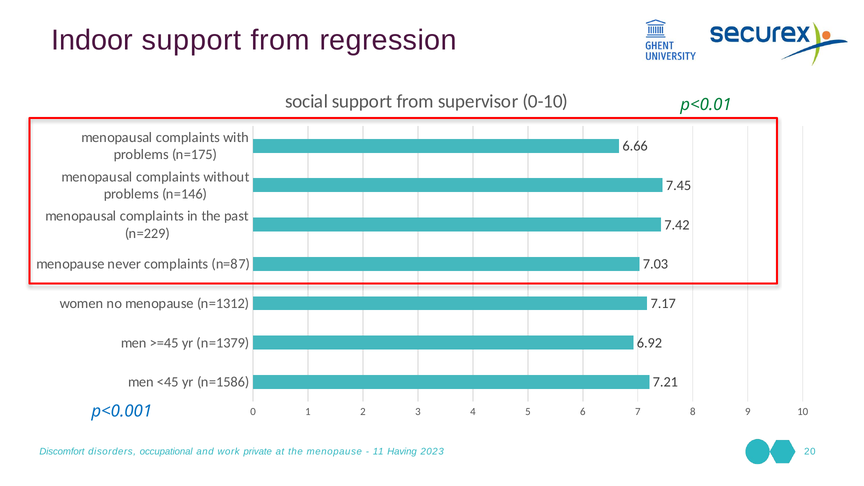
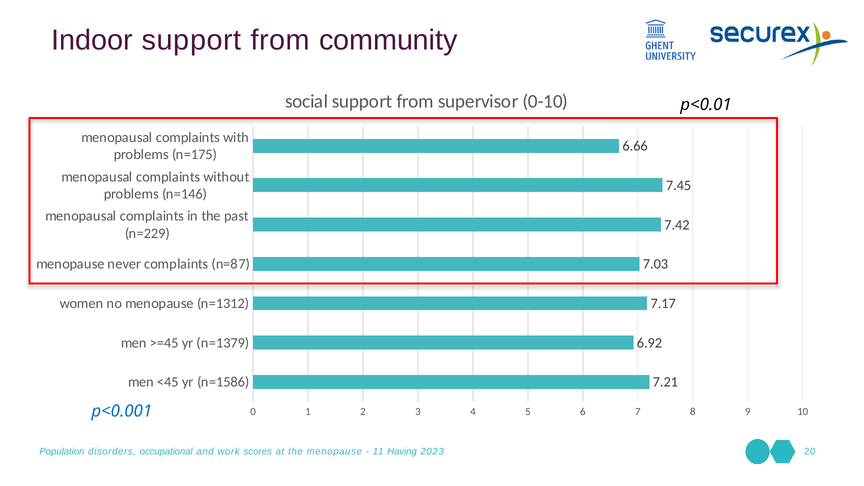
regression: regression -> community
p<0.01 colour: green -> black
Discomfort: Discomfort -> Population
private: private -> scores
